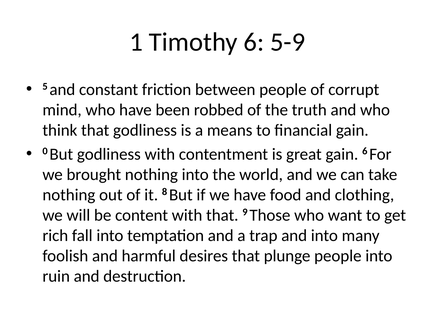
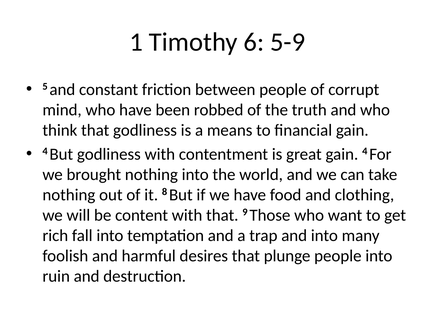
0 at (45, 151): 0 -> 4
gain 6: 6 -> 4
